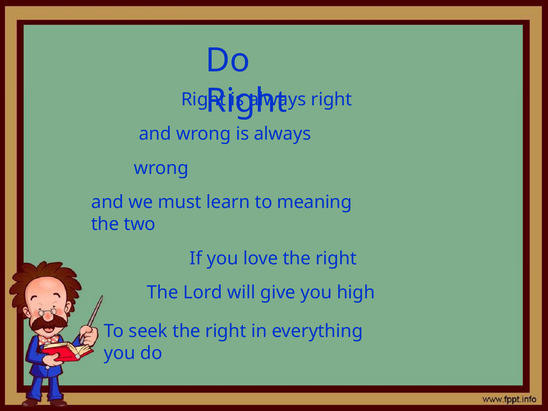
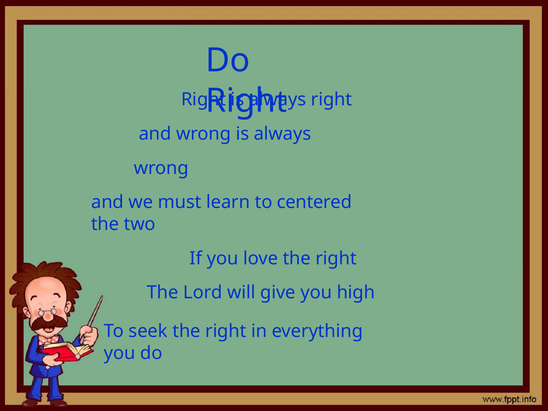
meaning: meaning -> centered
